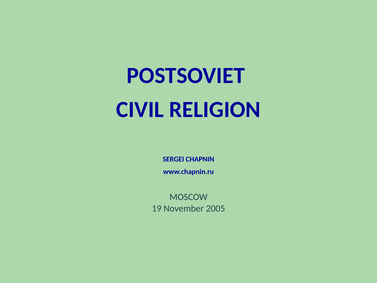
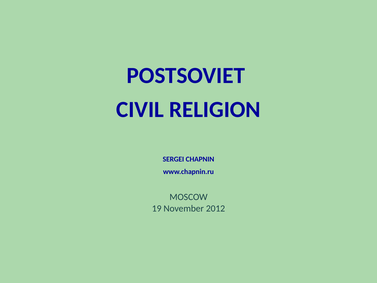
2005: 2005 -> 2012
